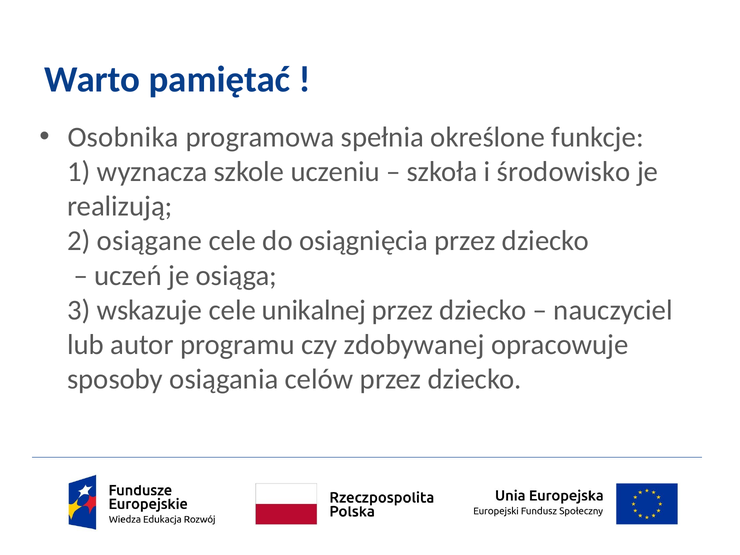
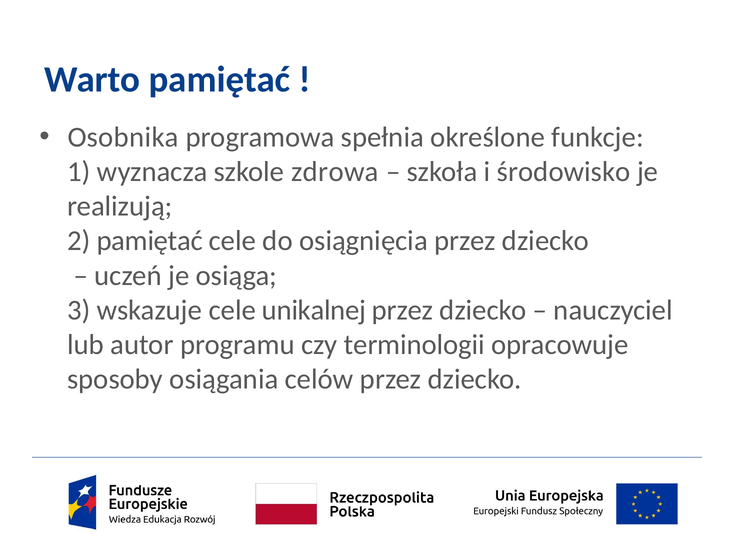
uczeniu: uczeniu -> zdrowa
2 osiągane: osiągane -> pamiętać
zdobywanej: zdobywanej -> terminologii
